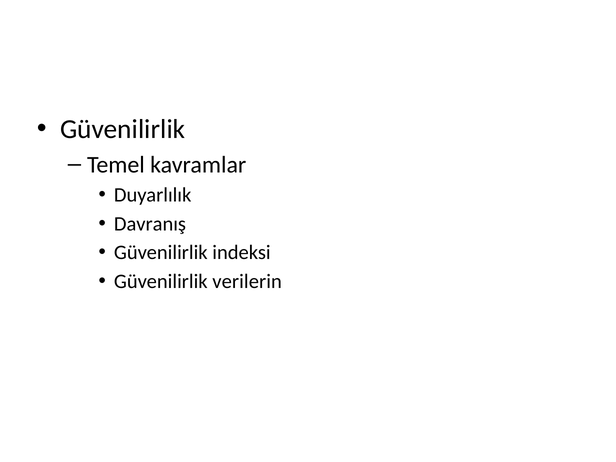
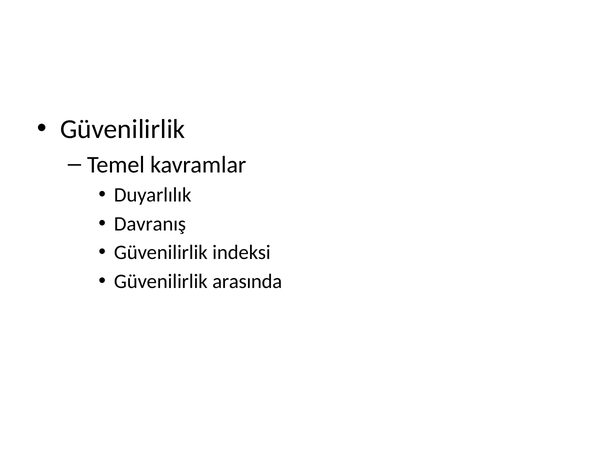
verilerin: verilerin -> arasında
